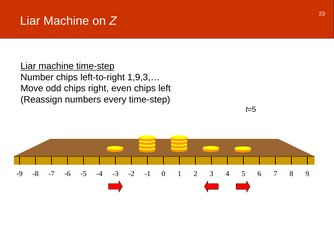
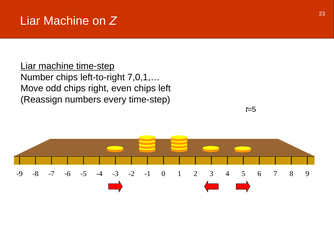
1,9,3,…: 1,9,3,… -> 7,0,1,…
